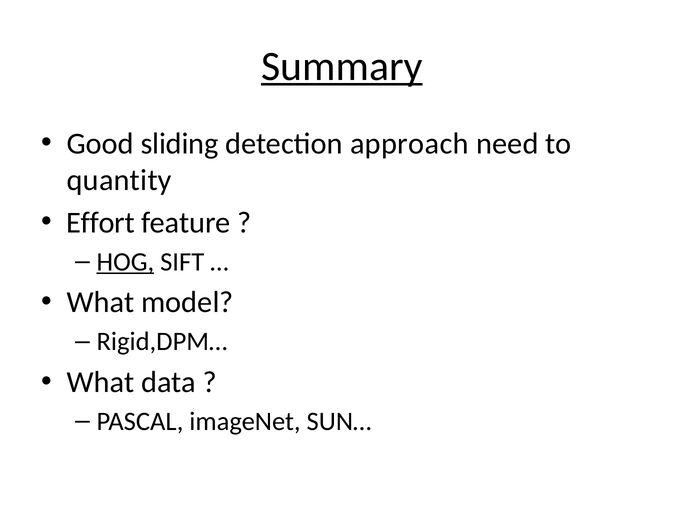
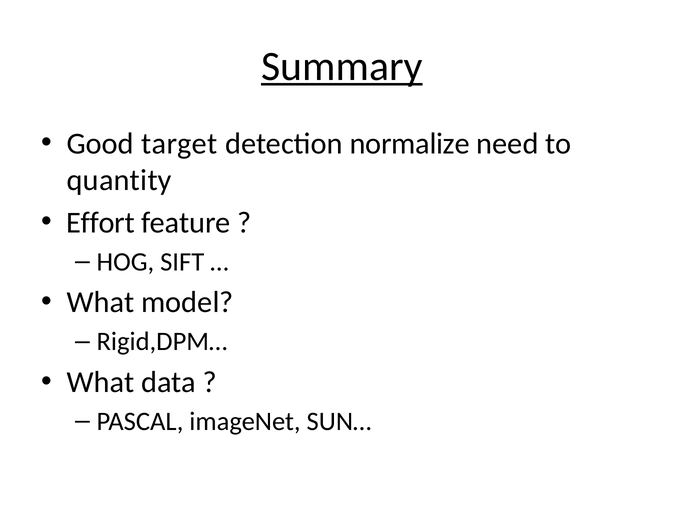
sliding: sliding -> target
approach: approach -> normalize
HOG underline: present -> none
